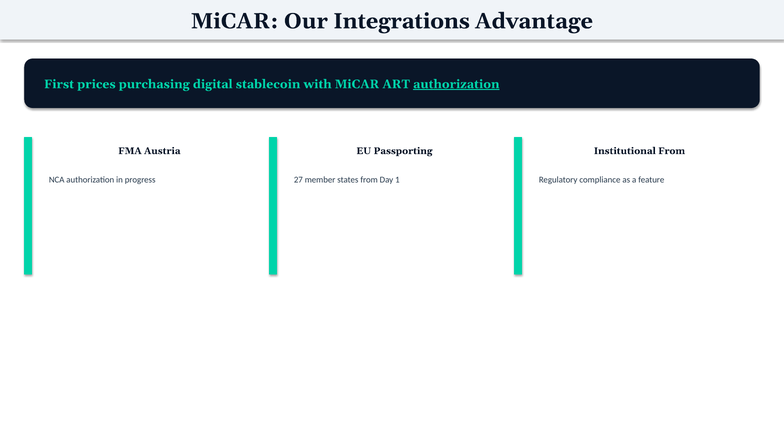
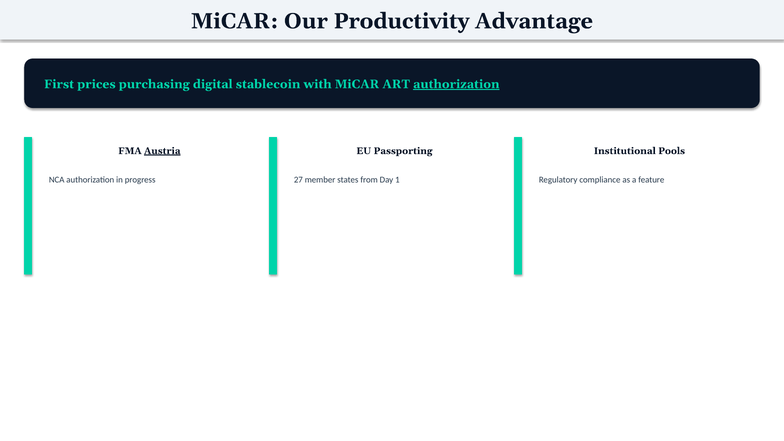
Integrations: Integrations -> Productivity
Austria underline: none -> present
Institutional From: From -> Pools
